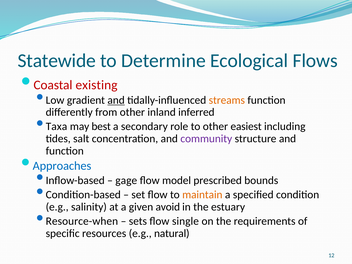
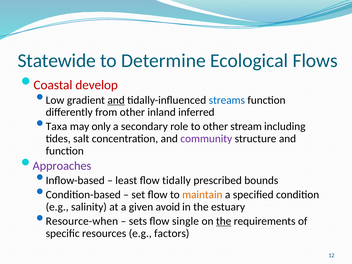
existing: existing -> develop
streams colour: orange -> blue
best: best -> only
easiest: easiest -> stream
Approaches colour: blue -> purple
gage: gage -> least
model: model -> tidally
the at (224, 221) underline: none -> present
natural: natural -> factors
